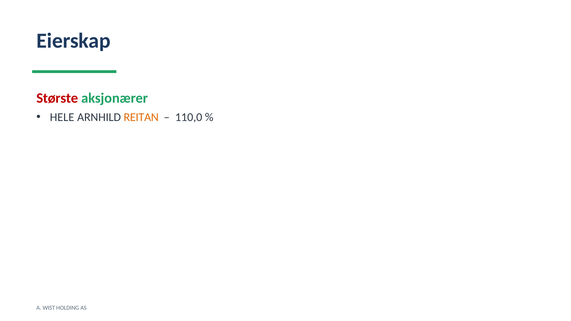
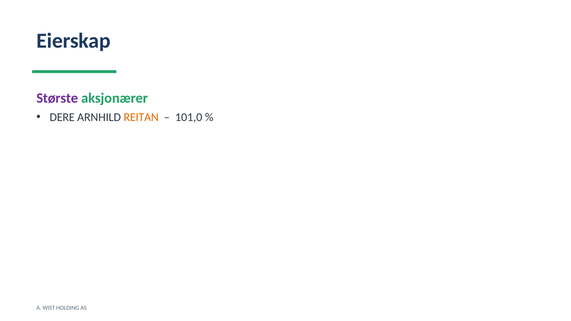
Største colour: red -> purple
HELE: HELE -> DERE
110,0: 110,0 -> 101,0
